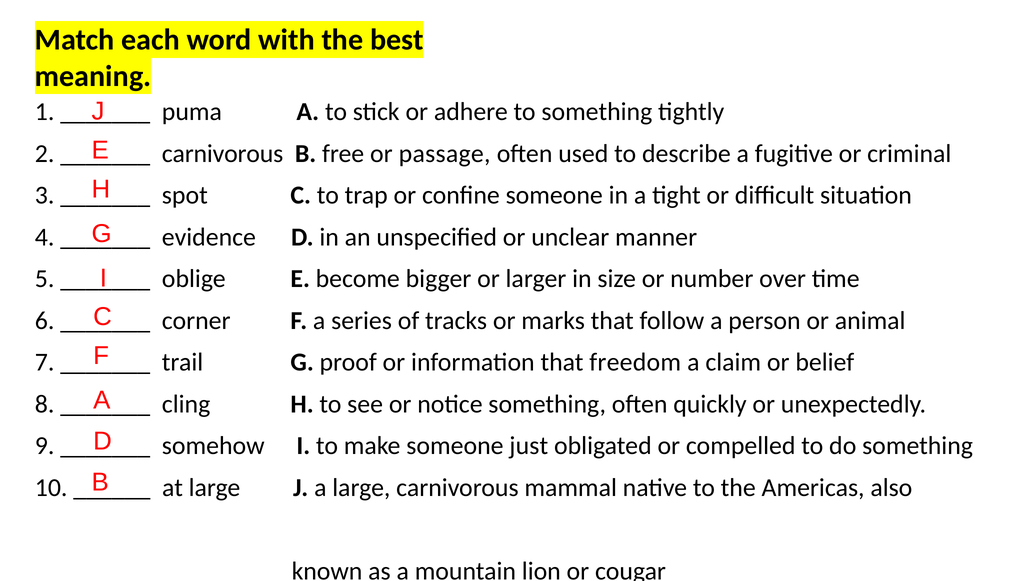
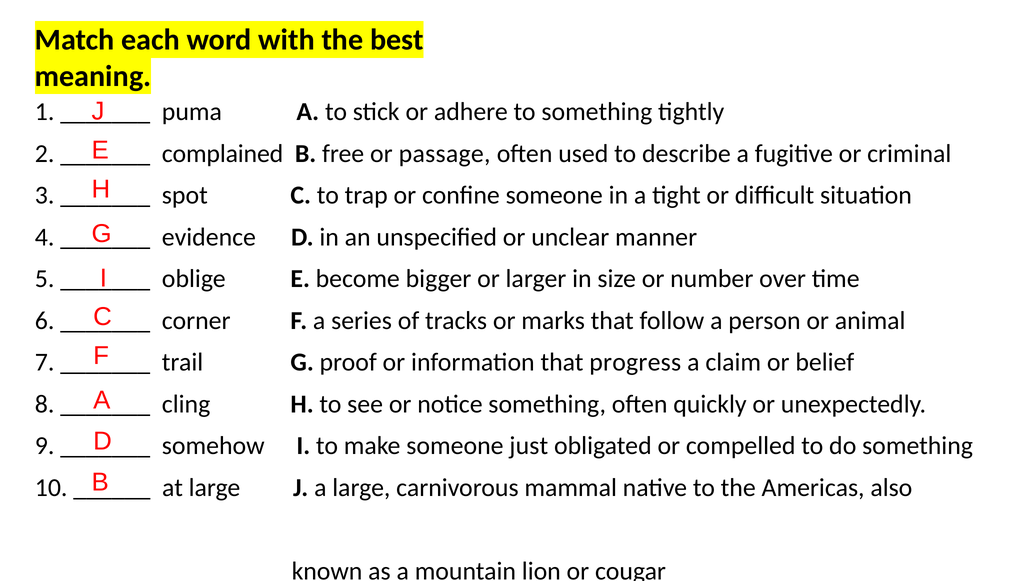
carnivorous at (223, 154): carnivorous -> complained
freedom: freedom -> progress
